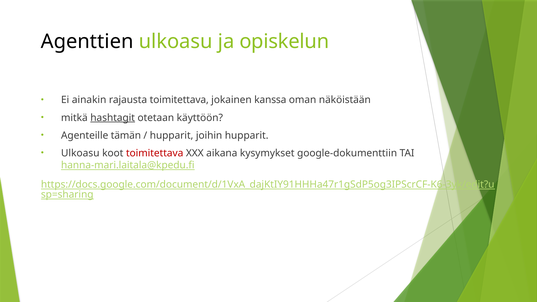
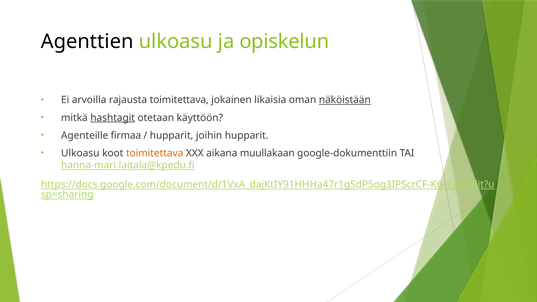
ainakin: ainakin -> arvoilla
kanssa: kanssa -> likaisia
näköistään underline: none -> present
tämän: tämän -> firmaa
toimitettava at (155, 153) colour: red -> orange
kysymykset: kysymykset -> muullakaan
